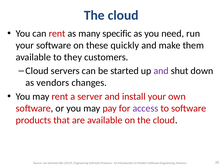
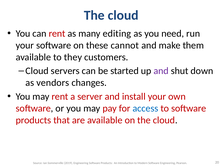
specific: specific -> editing
quickly: quickly -> cannot
access colour: purple -> blue
